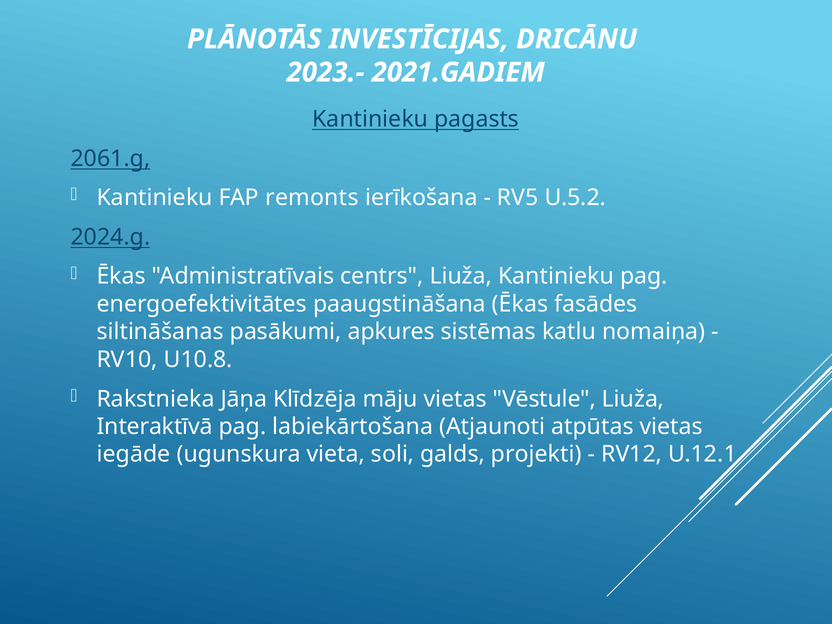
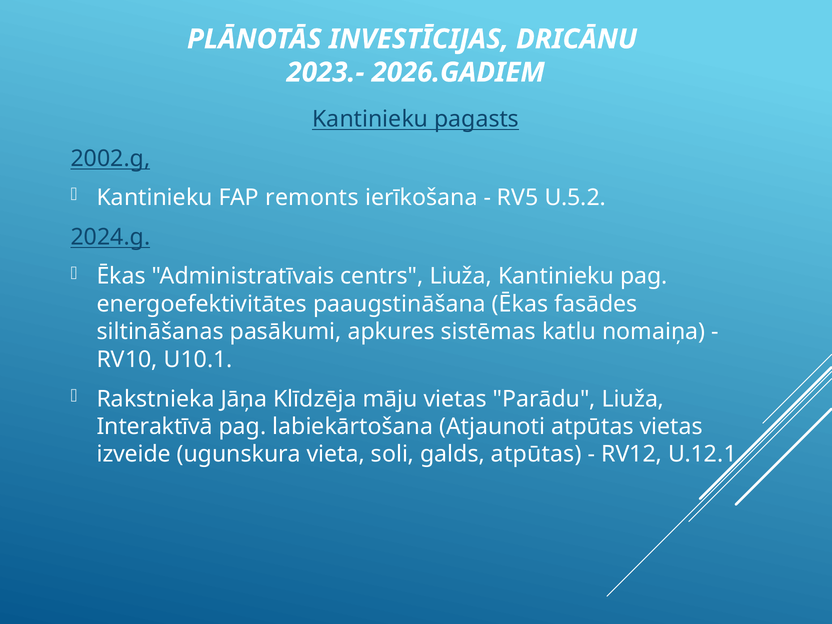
2021.GADIEM: 2021.GADIEM -> 2026.GADIEM
2061.g: 2061.g -> 2002.g
U10.8: U10.8 -> U10.1
Vēstule: Vēstule -> Parādu
iegāde: iegāde -> izveide
galds projekti: projekti -> atpūtas
